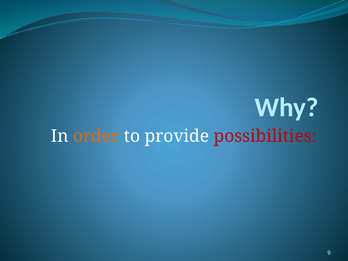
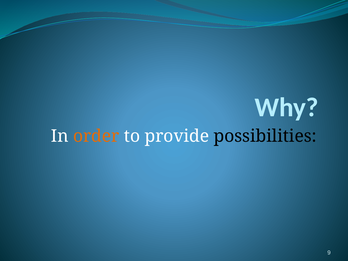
possibilities colour: red -> black
